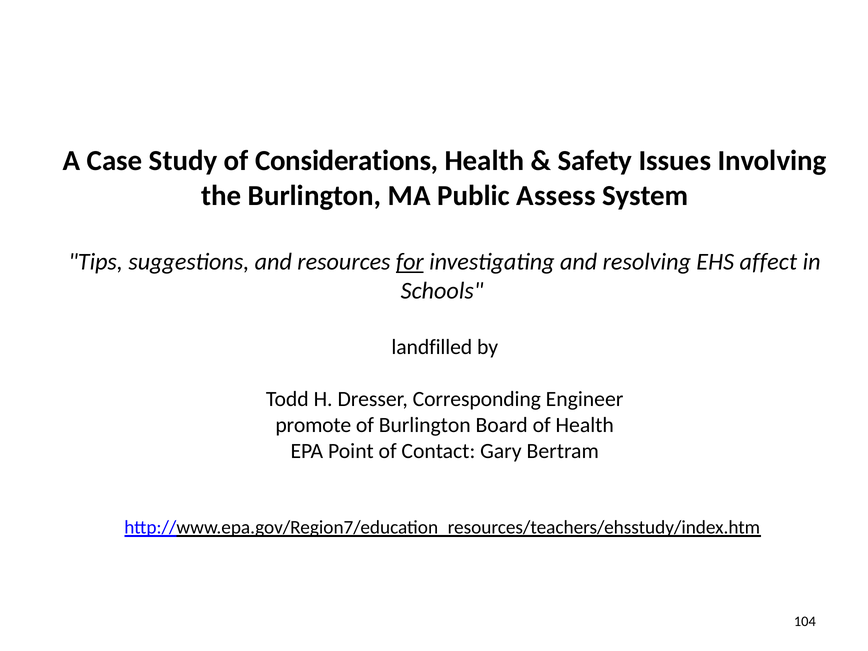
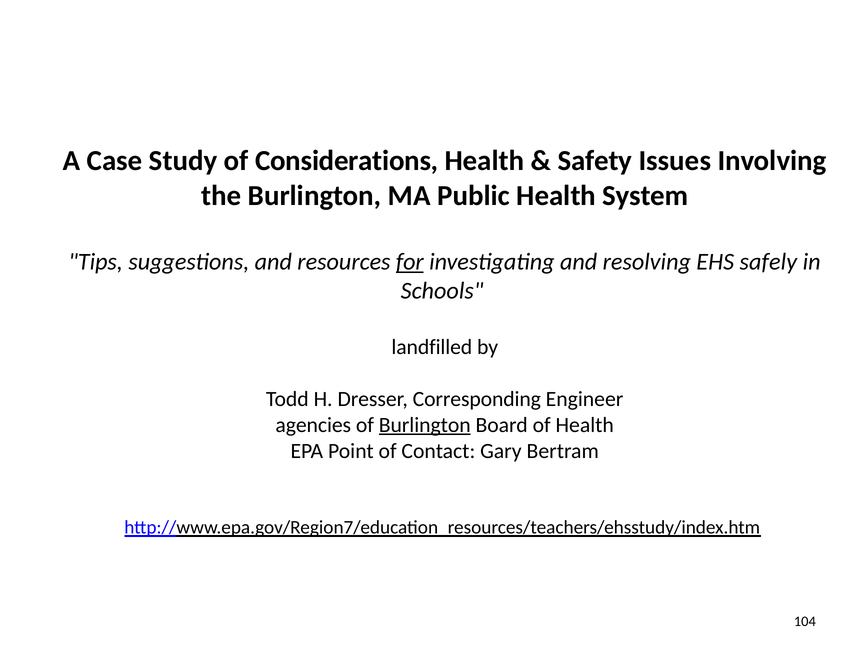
Public Assess: Assess -> Health
affect: affect -> safely
promote: promote -> agencies
Burlington at (425, 425) underline: none -> present
